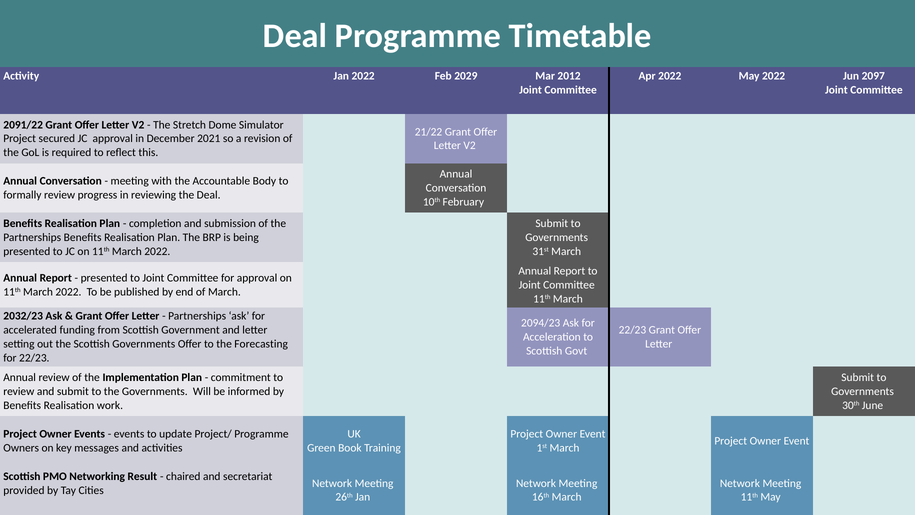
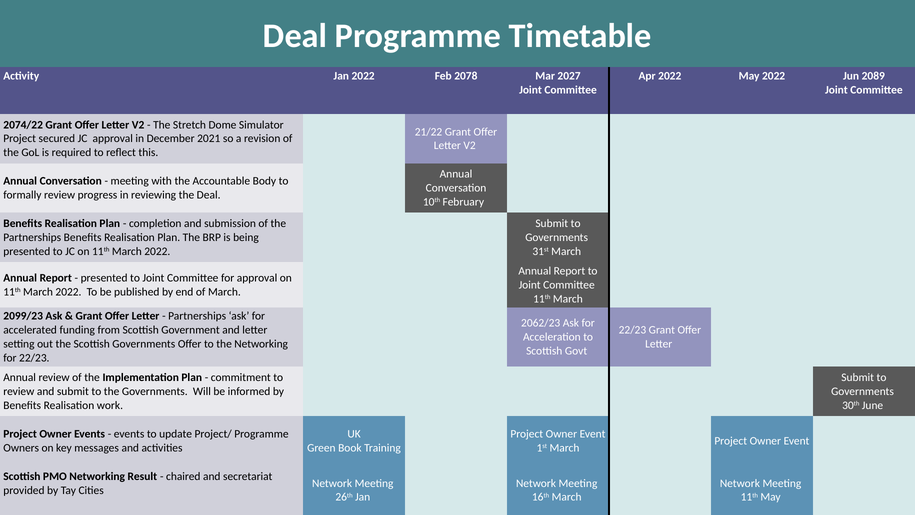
2029: 2029 -> 2078
2012: 2012 -> 2027
2097: 2097 -> 2089
2091/22: 2091/22 -> 2074/22
2032/23: 2032/23 -> 2099/23
2094/23: 2094/23 -> 2062/23
the Forecasting: Forecasting -> Networking
